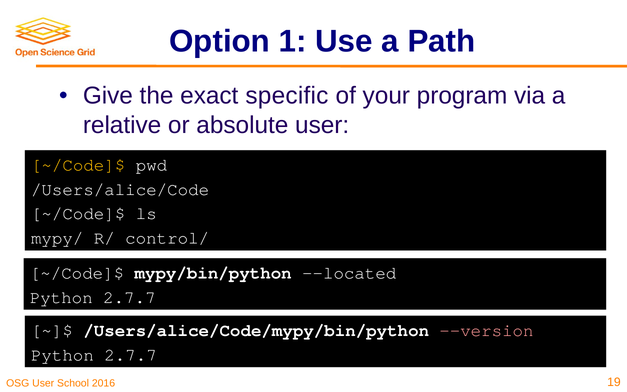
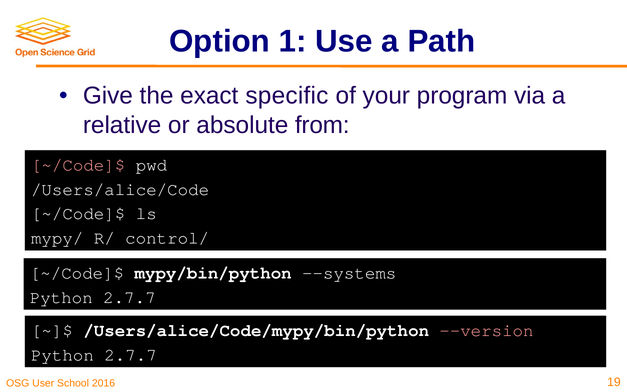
absolute user: user -> from
~/Code]$ at (78, 165) colour: yellow -> pink
--located: --located -> --systems
